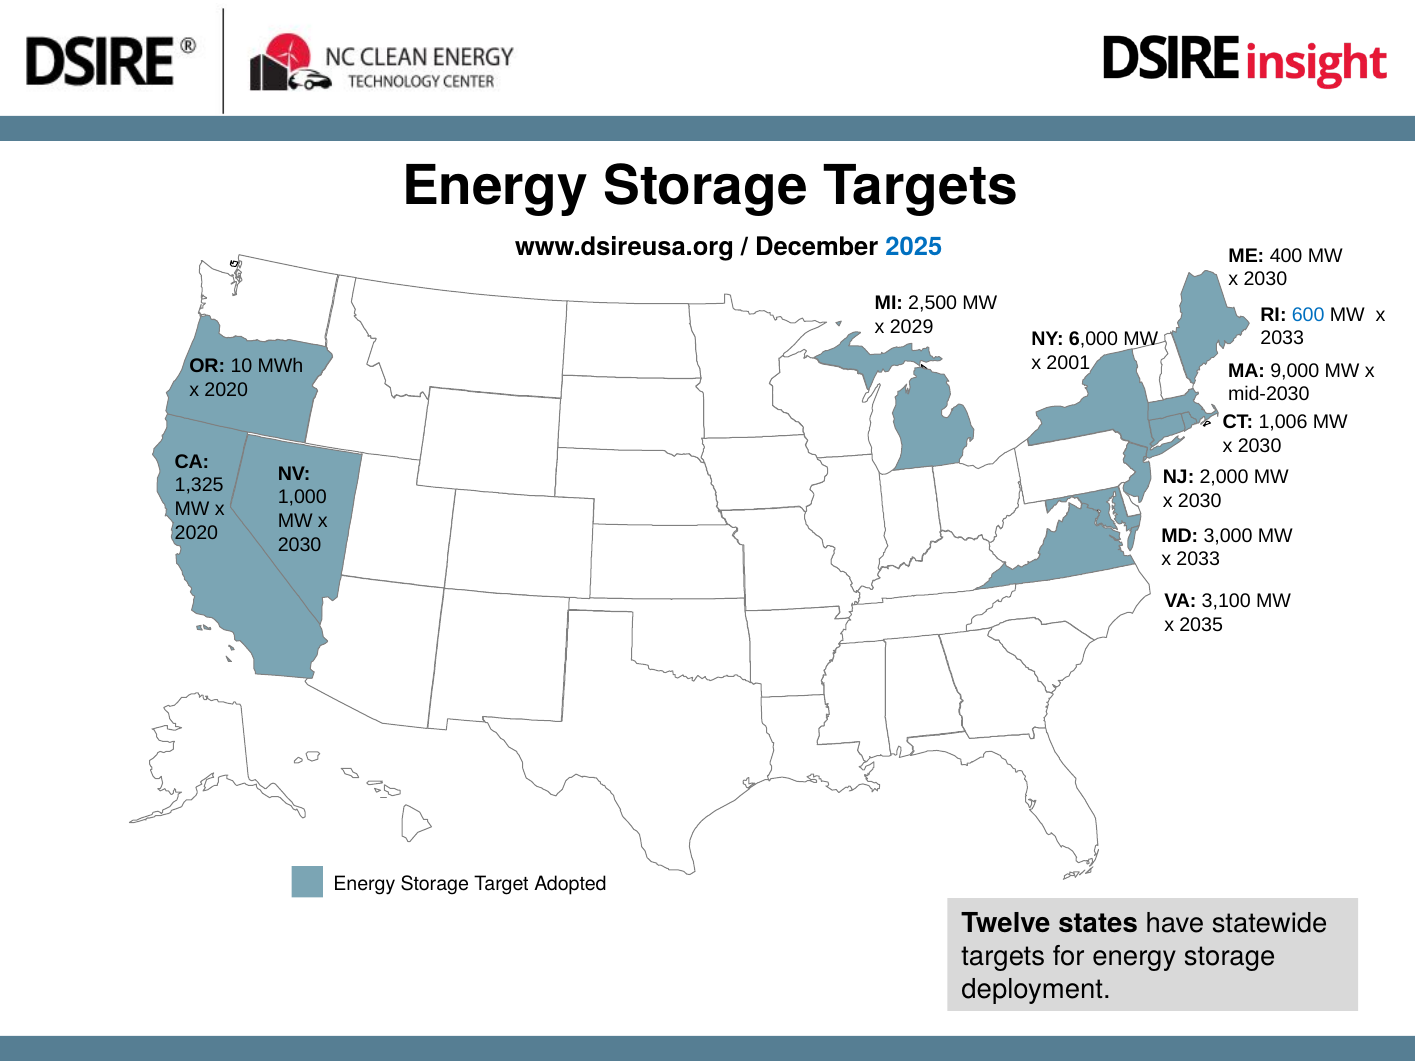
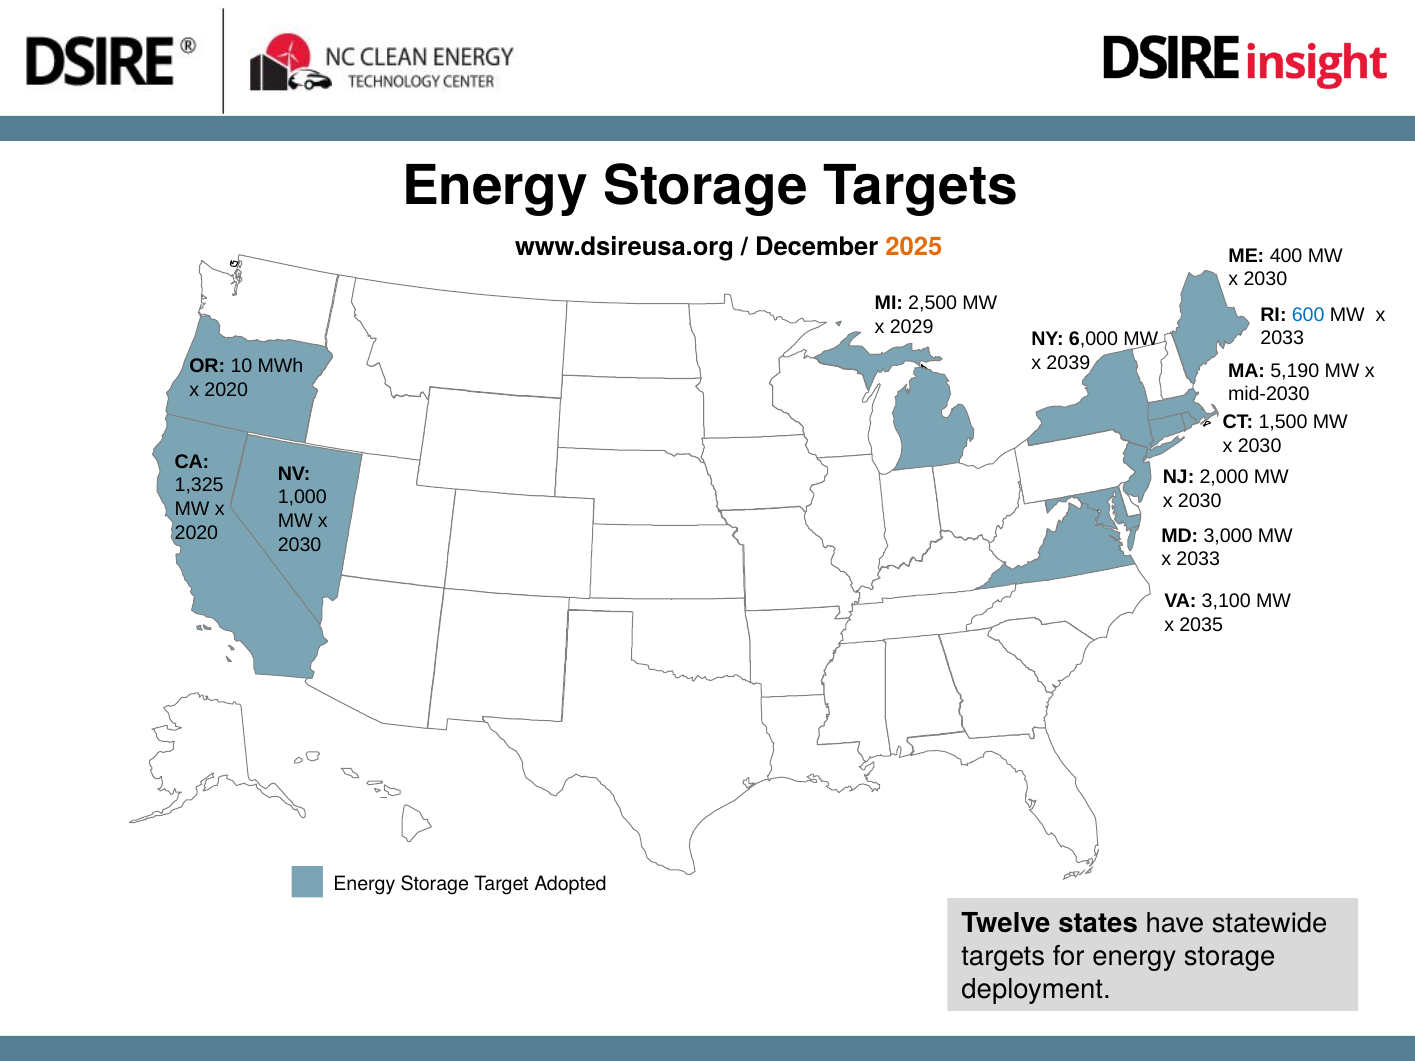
2025 colour: blue -> orange
2001: 2001 -> 2039
9,000: 9,000 -> 5,190
1,006: 1,006 -> 1,500
